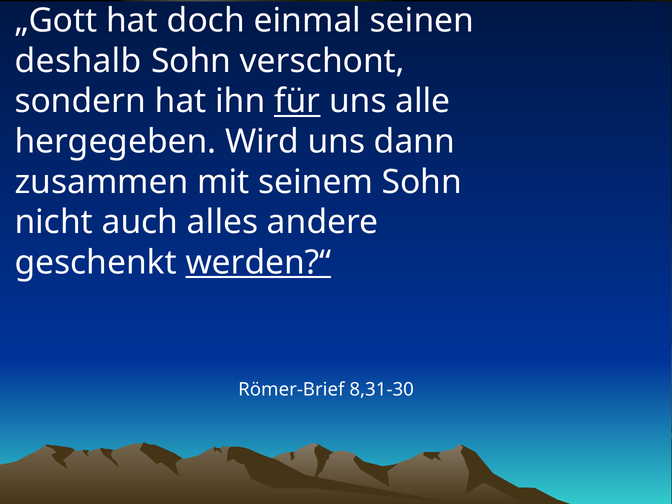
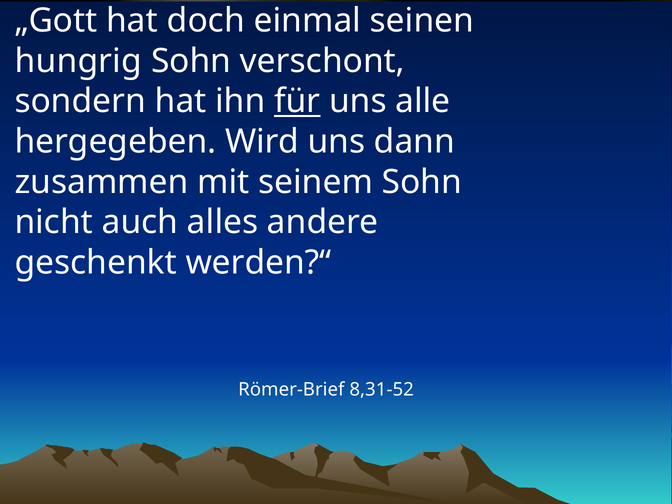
deshalb: deshalb -> hungrig
werden?“ underline: present -> none
8,31-30: 8,31-30 -> 8,31-52
